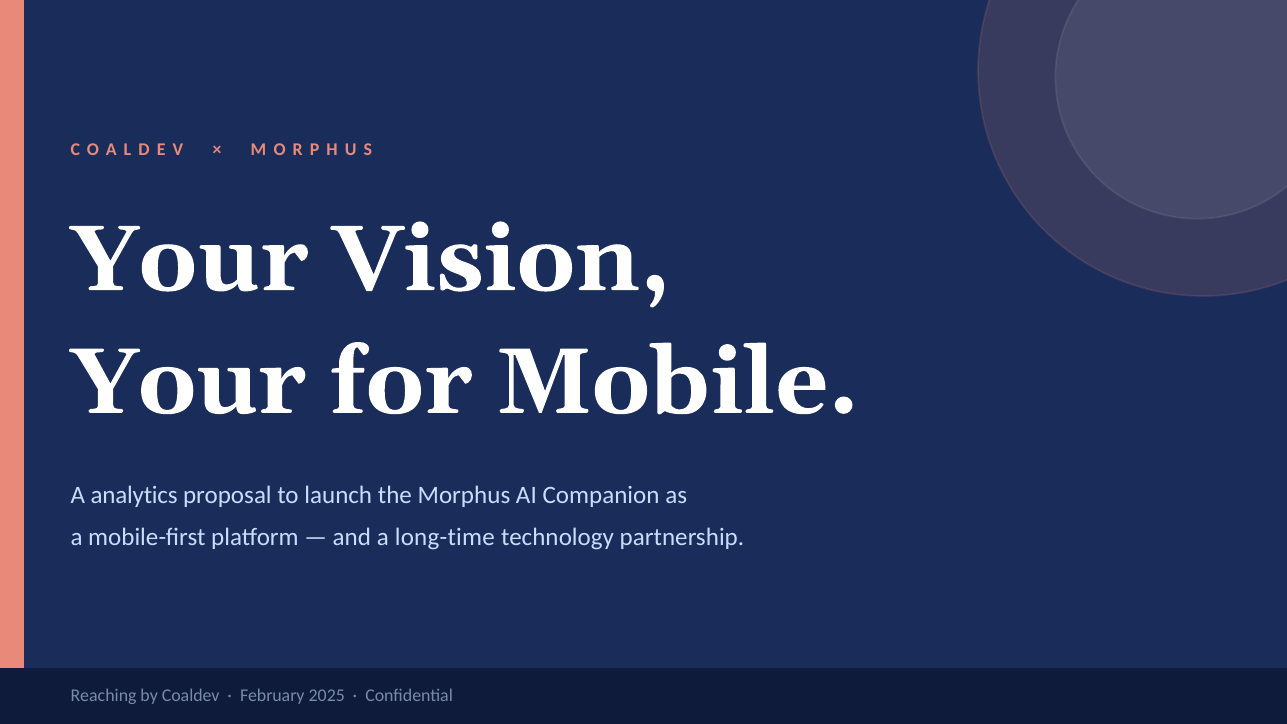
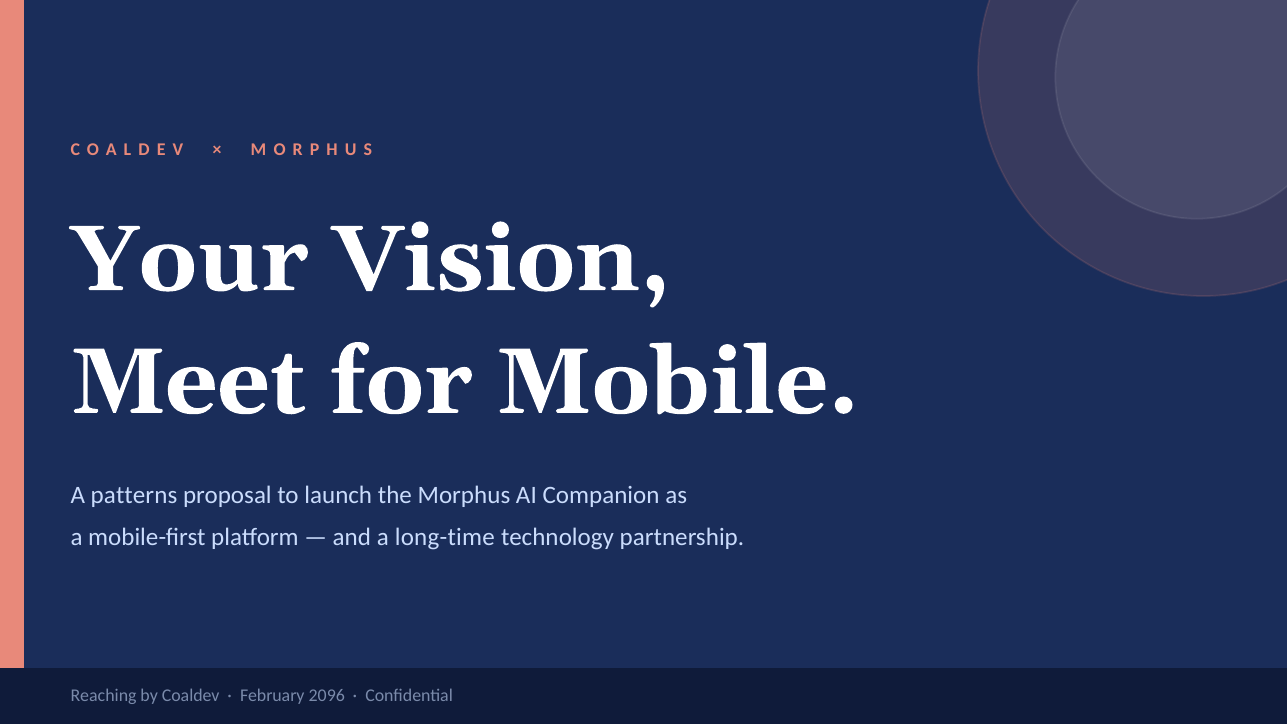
Your at (188, 382): Your -> Meet
analytics: analytics -> patterns
2025: 2025 -> 2096
